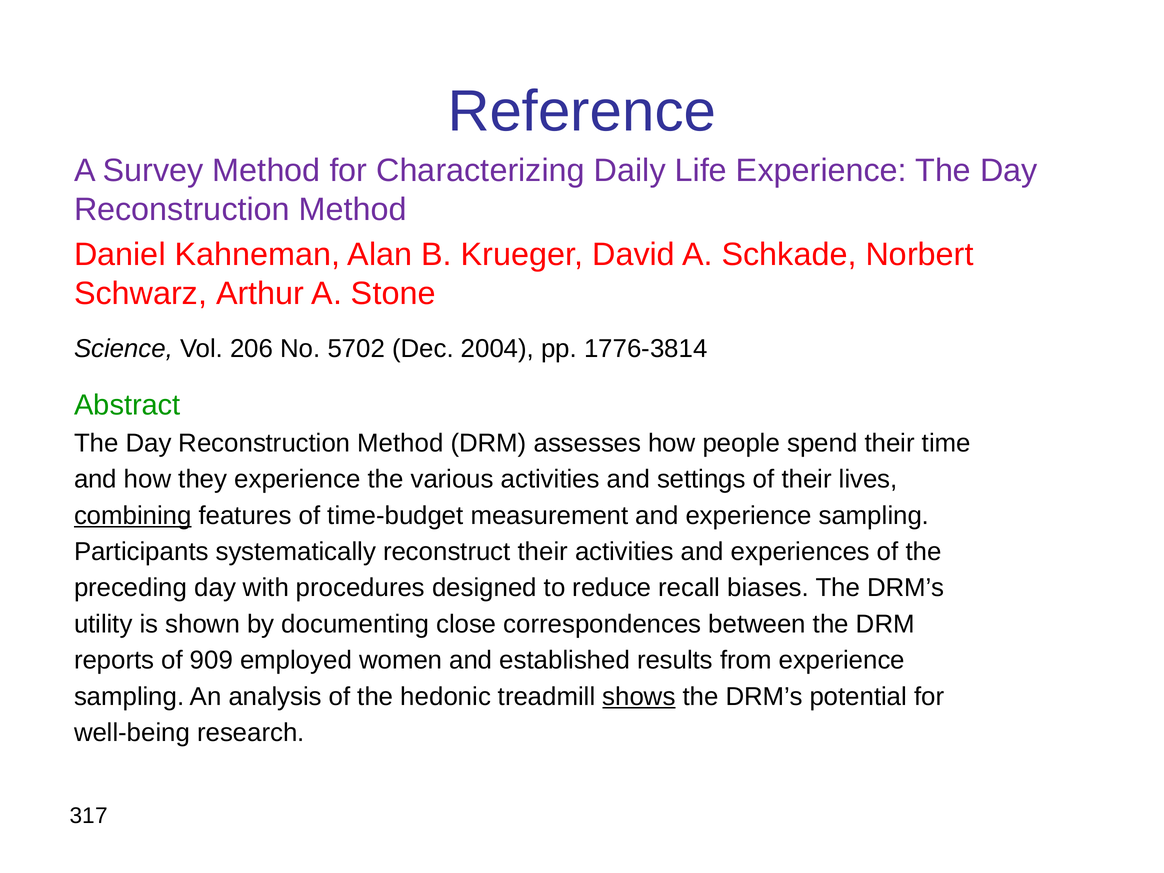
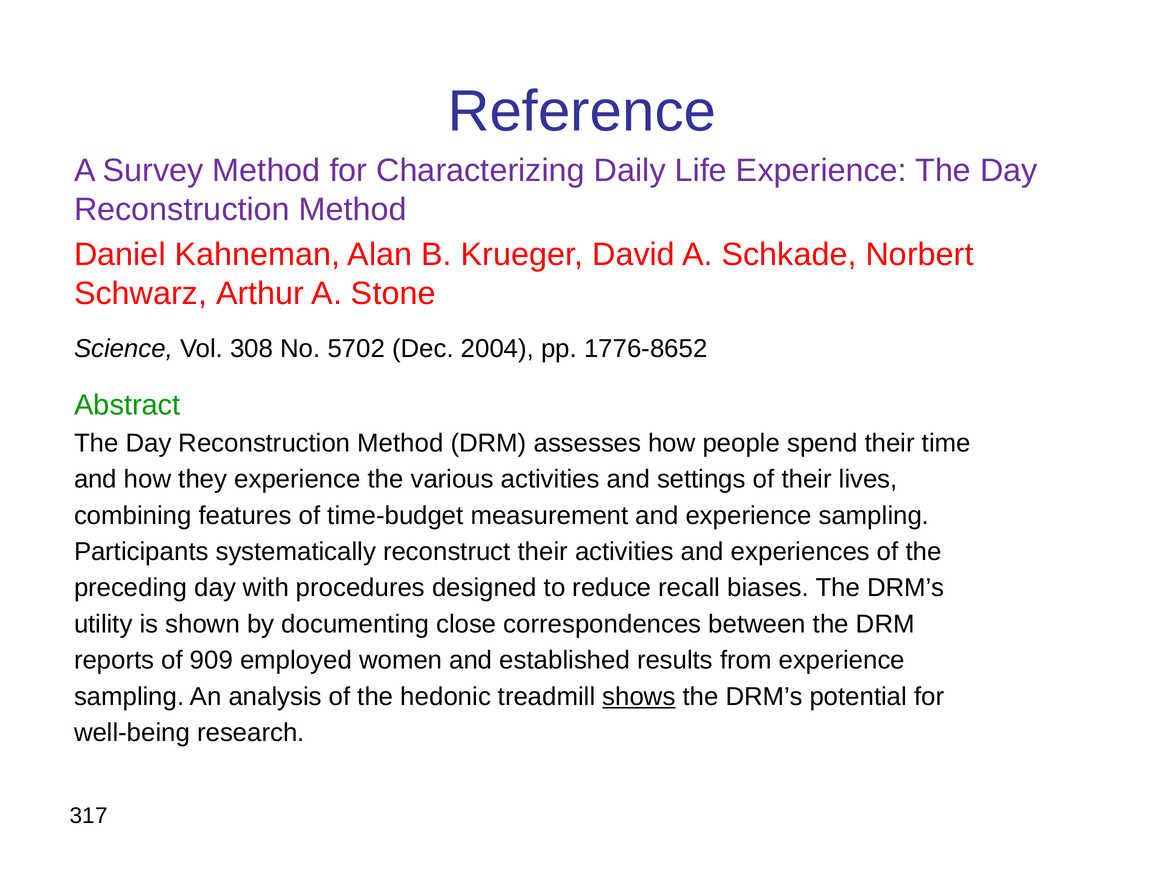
206: 206 -> 308
1776-3814: 1776-3814 -> 1776-8652
combining underline: present -> none
